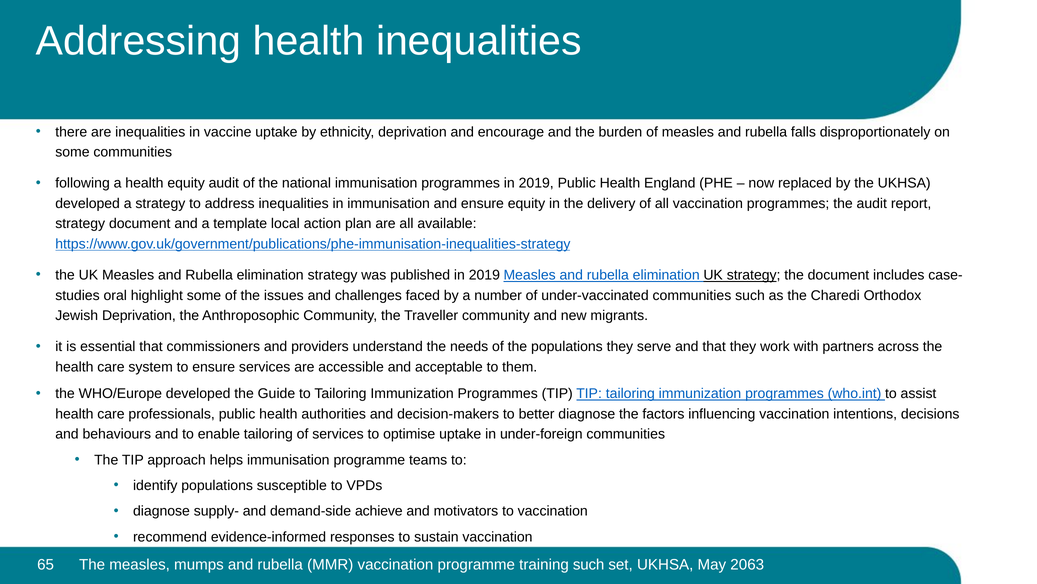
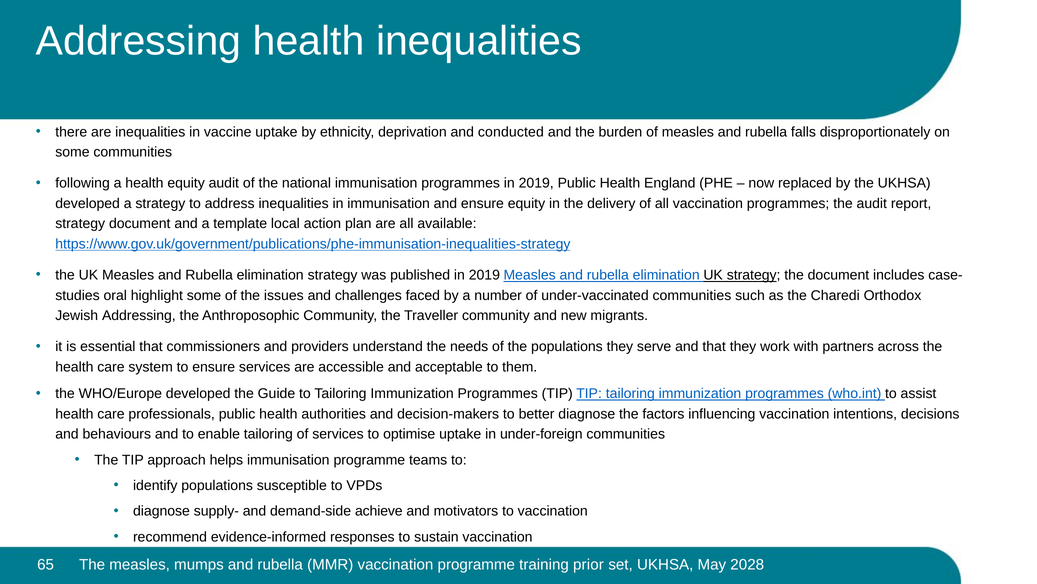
encourage: encourage -> conducted
Jewish Deprivation: Deprivation -> Addressing
training such: such -> prior
2063: 2063 -> 2028
